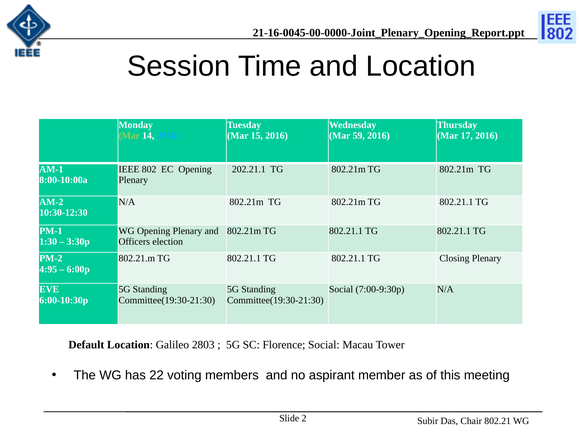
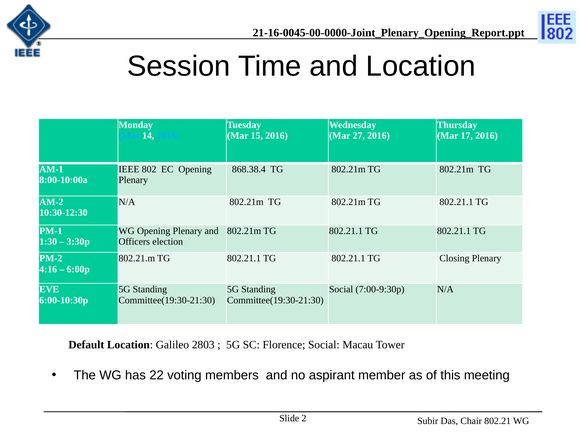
Mar at (129, 135) colour: light green -> light blue
59: 59 -> 27
202.21.1: 202.21.1 -> 868.38.4
4:95: 4:95 -> 4:16
